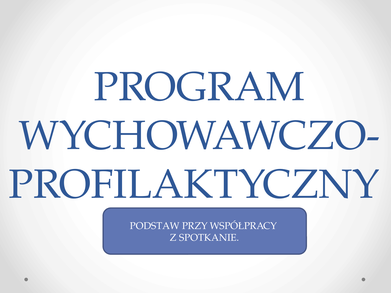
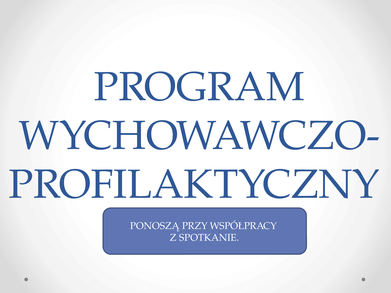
PODSTAW: PODSTAW -> PONOSZĄ
